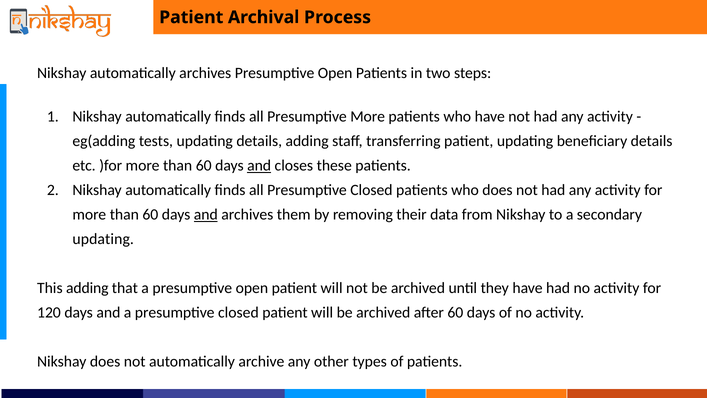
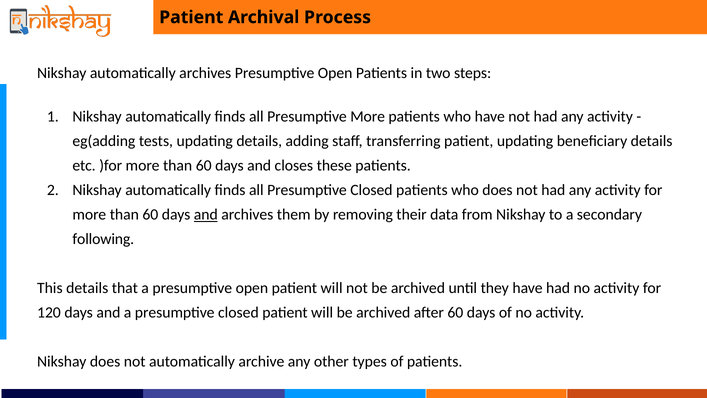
and at (259, 165) underline: present -> none
updating at (103, 239): updating -> following
This adding: adding -> details
